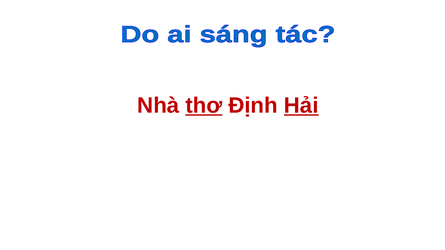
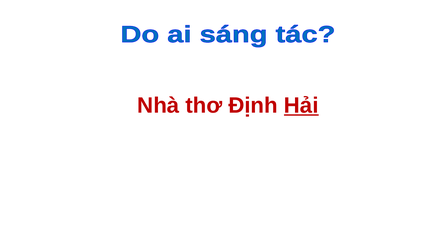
thơ underline: present -> none
